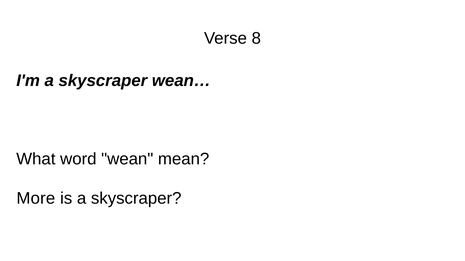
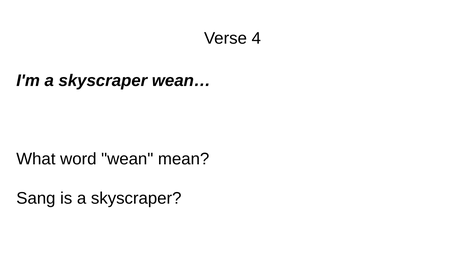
8: 8 -> 4
More: More -> Sang
